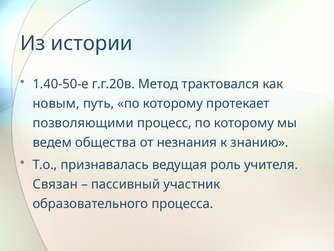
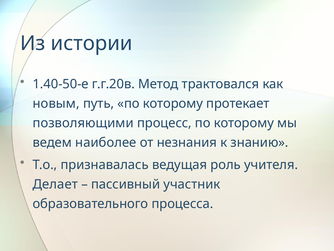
общества: общества -> наиболее
Связан: Связан -> Делает
